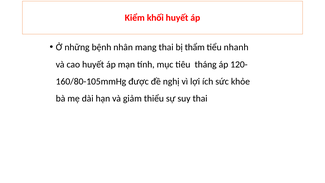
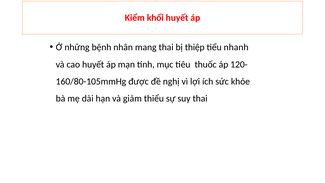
thẩm: thẩm -> thiệp
tháng: tháng -> thuốc
